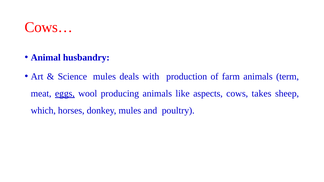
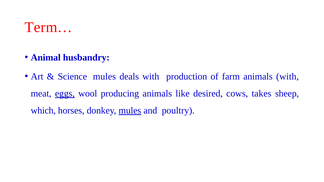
Cows…: Cows… -> Term…
animals term: term -> with
aspects: aspects -> desired
mules at (130, 111) underline: none -> present
